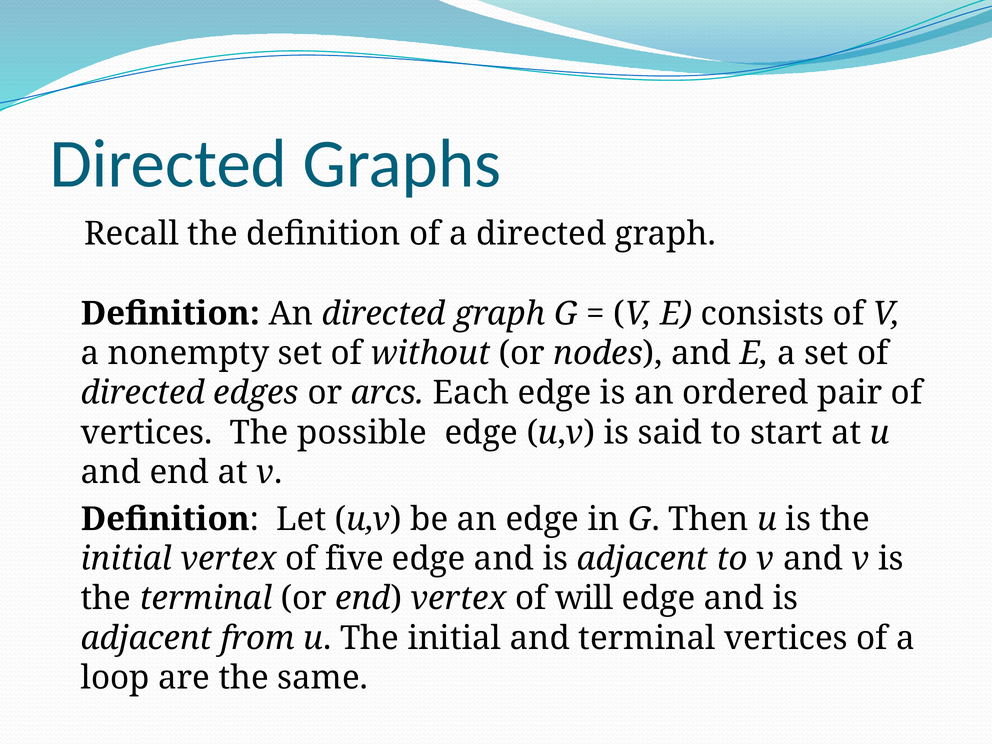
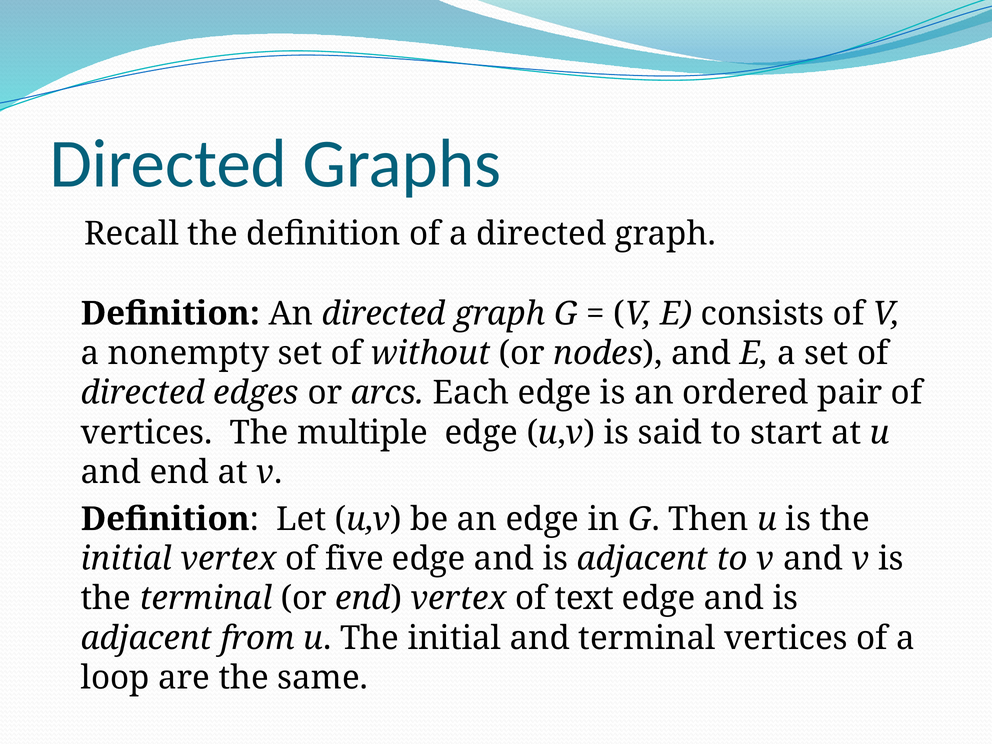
possible: possible -> multiple
will: will -> text
